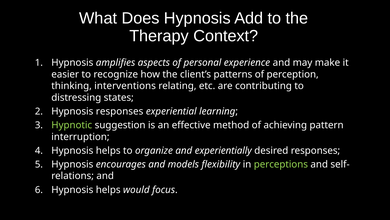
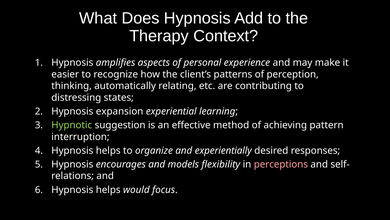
interventions: interventions -> automatically
Hypnosis responses: responses -> expansion
perceptions colour: light green -> pink
